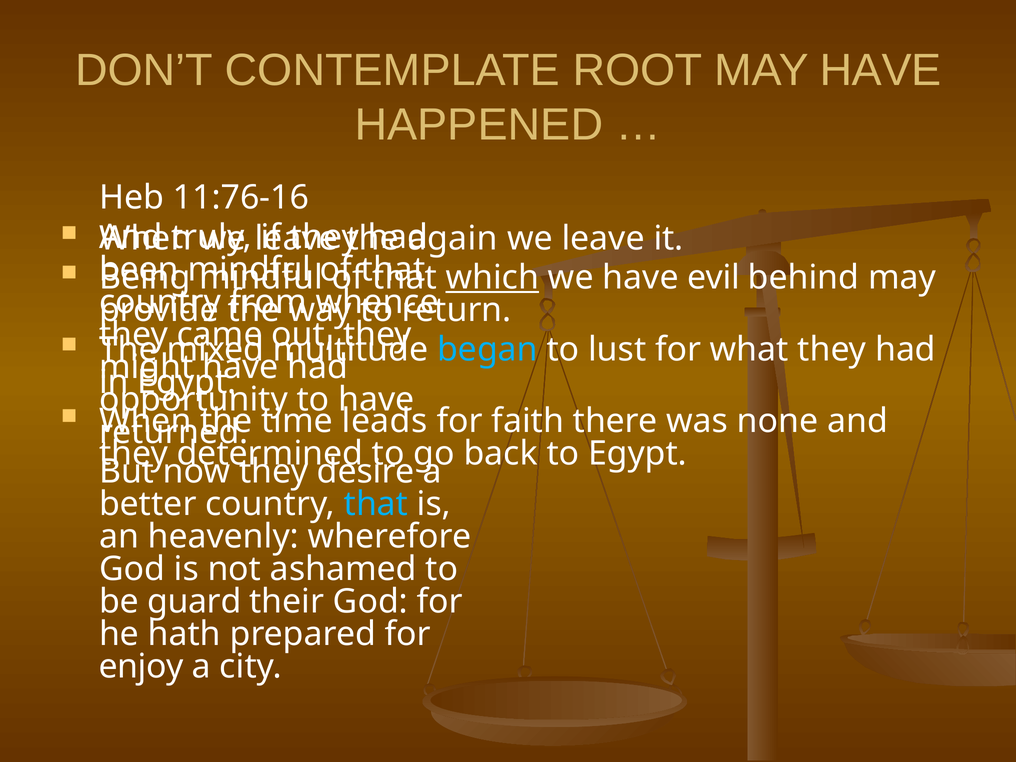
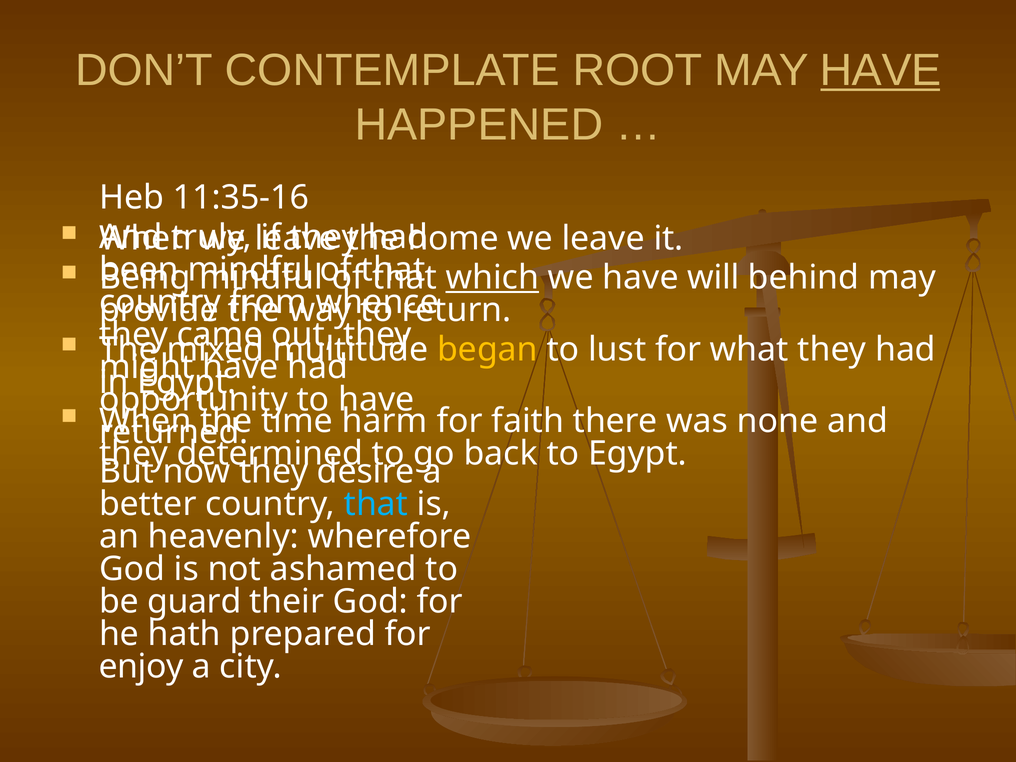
HAVE at (881, 70) underline: none -> present
11:76-16: 11:76-16 -> 11:35-16
again: again -> home
evil: evil -> will
began colour: light blue -> yellow
leads: leads -> harm
